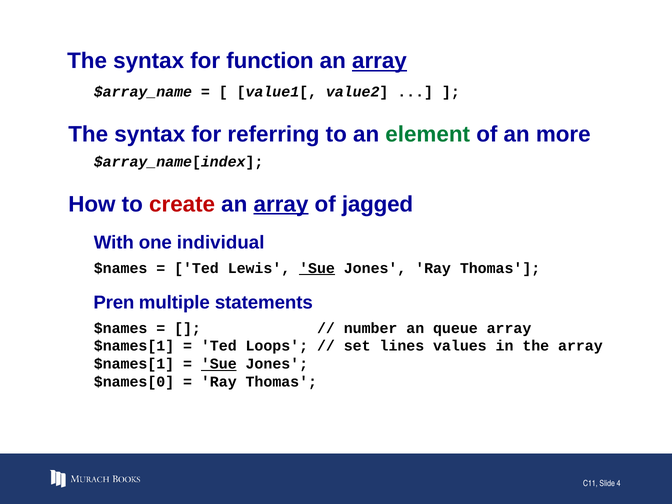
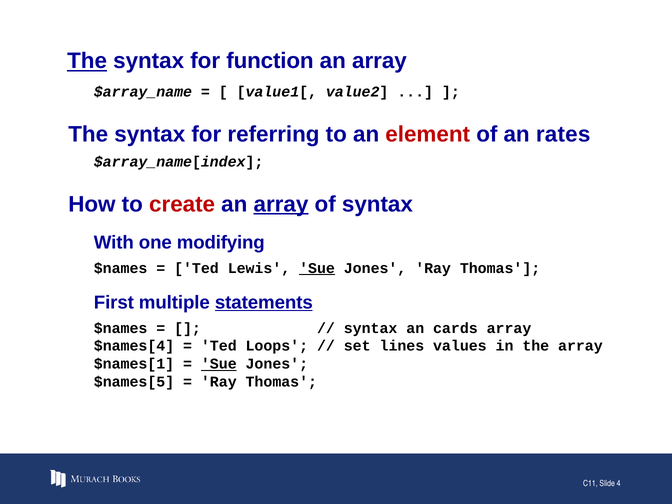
The at (87, 61) underline: none -> present
array at (379, 61) underline: present -> none
element colour: green -> red
more: more -> rates
of jagged: jagged -> syntax
individual: individual -> modifying
Pren: Pren -> First
statements underline: none -> present
number at (371, 328): number -> syntax
queue: queue -> cards
$names[1 at (134, 346): $names[1 -> $names[4
$names[0: $names[0 -> $names[5
